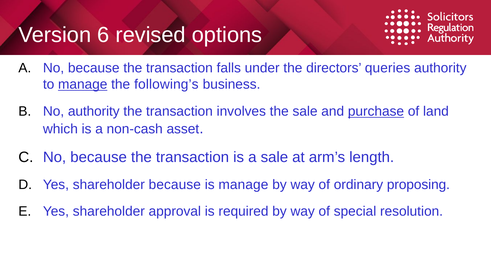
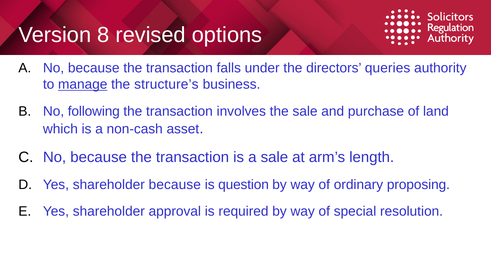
6: 6 -> 8
following’s: following’s -> structure’s
No authority: authority -> following
purchase underline: present -> none
is manage: manage -> question
